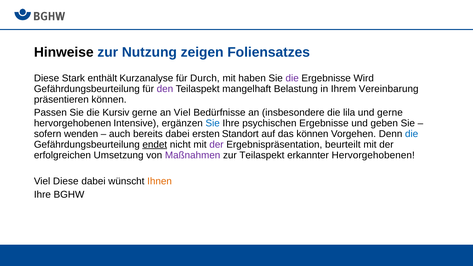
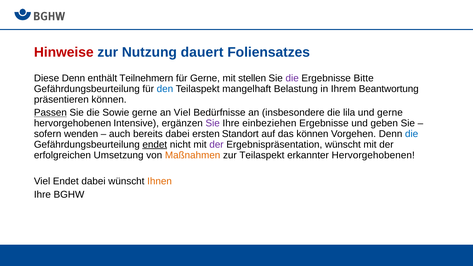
Hinweise colour: black -> red
zeigen: zeigen -> dauert
Diese Stark: Stark -> Denn
Kurzanalyse: Kurzanalyse -> Teilnehmern
für Durch: Durch -> Gerne
haben: haben -> stellen
Wird: Wird -> Bitte
den colour: purple -> blue
Vereinbarung: Vereinbarung -> Beantwortung
Passen underline: none -> present
Kursiv: Kursiv -> Sowie
Sie at (213, 123) colour: blue -> purple
psychischen: psychischen -> einbeziehen
Ergebnispräsentation beurteilt: beurteilt -> wünscht
Maßnahmen colour: purple -> orange
Viel Diese: Diese -> Endet
